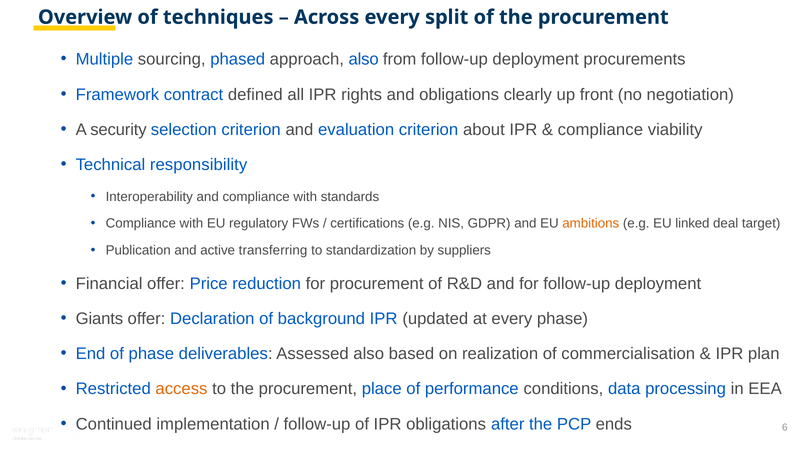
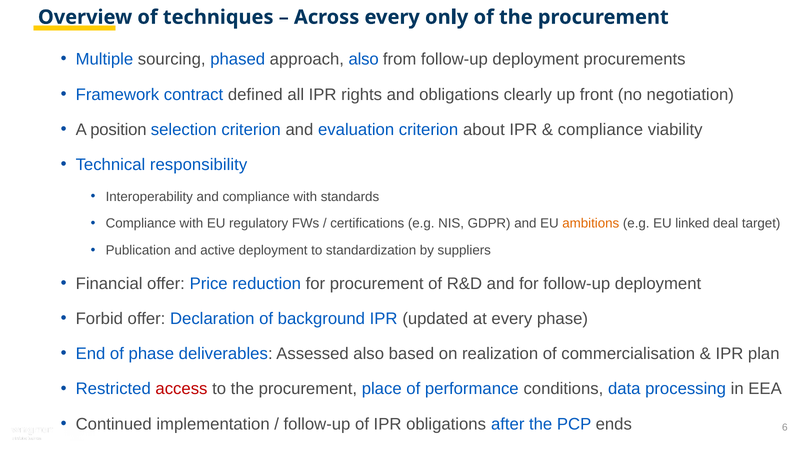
split: split -> only
security: security -> position
active transferring: transferring -> deployment
Giants: Giants -> Forbid
access colour: orange -> red
